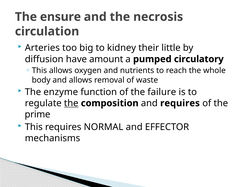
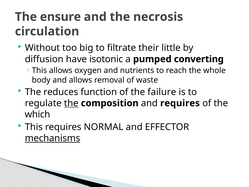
Arteries: Arteries -> Without
kidney: kidney -> filtrate
amount: amount -> isotonic
circulatory: circulatory -> converting
enzyme: enzyme -> reduces
prime: prime -> which
mechanisms underline: none -> present
